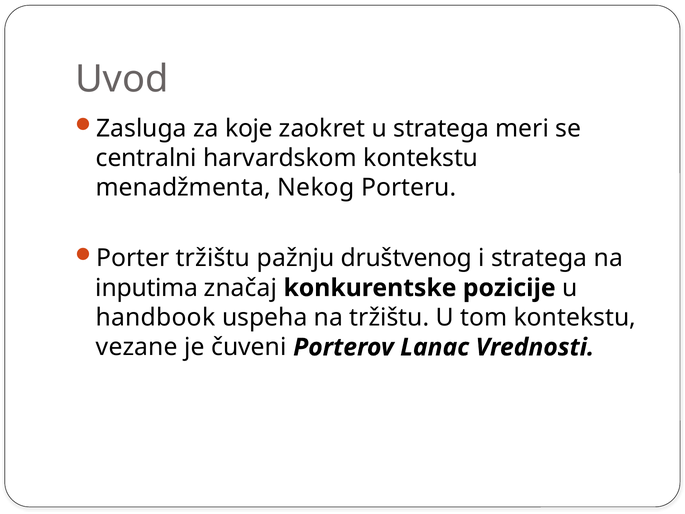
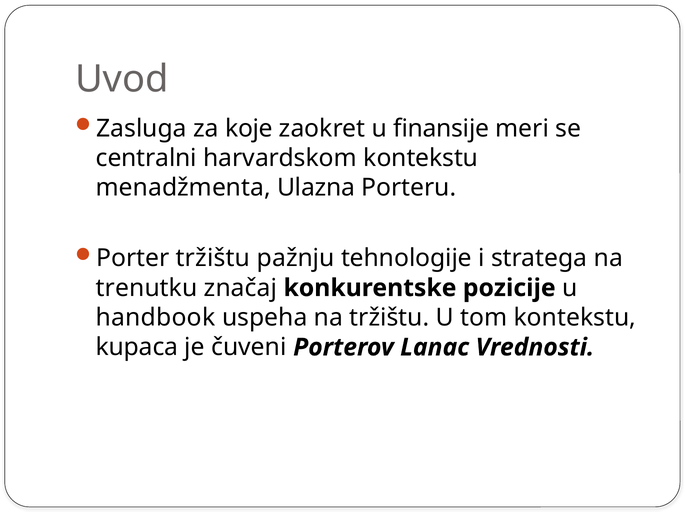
u stratega: stratega -> finansije
Nekog: Nekog -> Ulazna
društvenog: društvenog -> tehnologije
inputima: inputima -> trenutku
vezane: vezane -> kupaca
